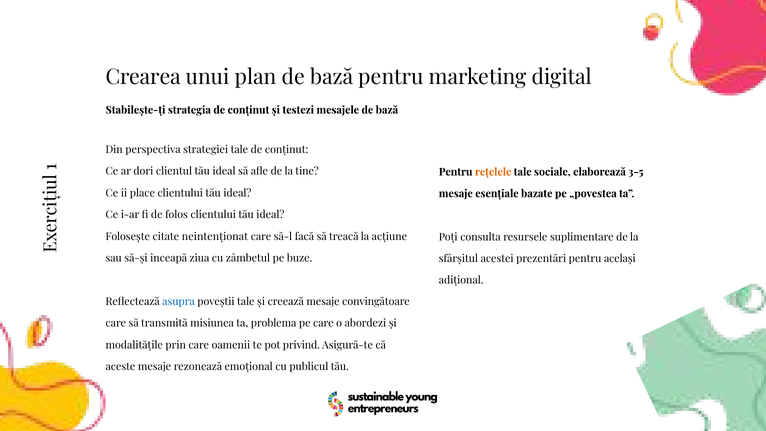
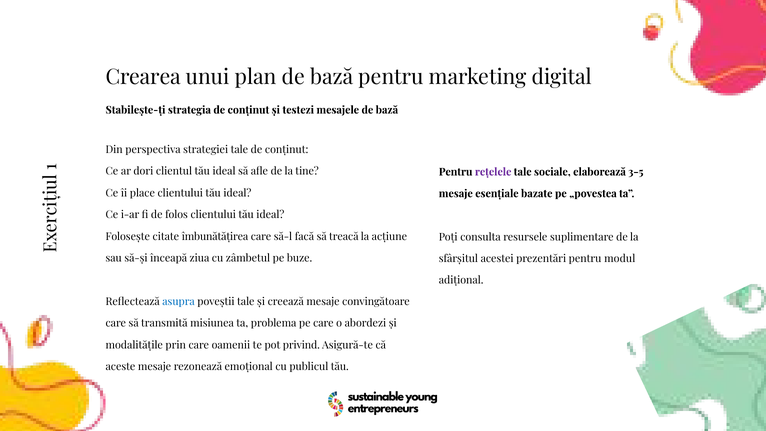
rețelele colour: orange -> purple
neintenționat: neintenționat -> îmbunătățirea
același: același -> modul
